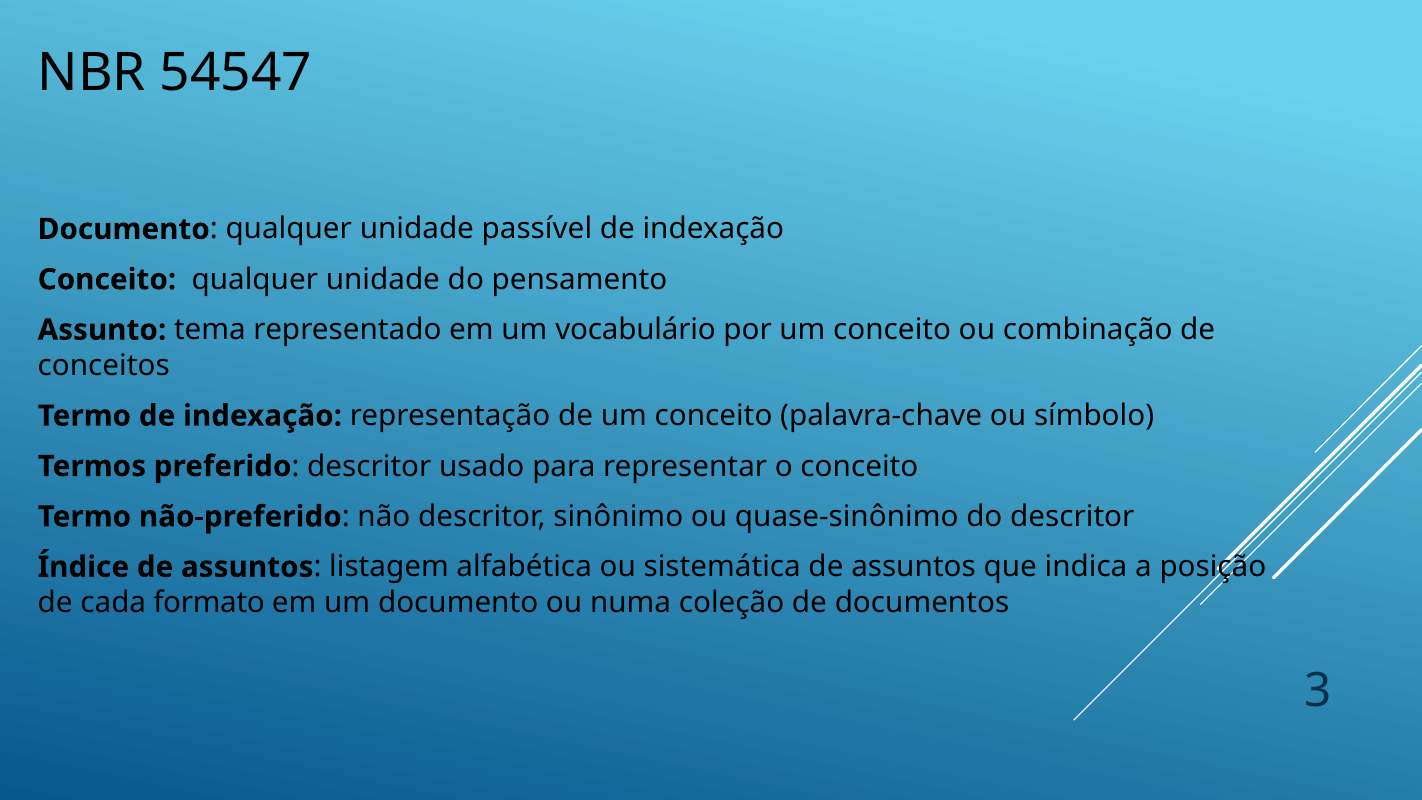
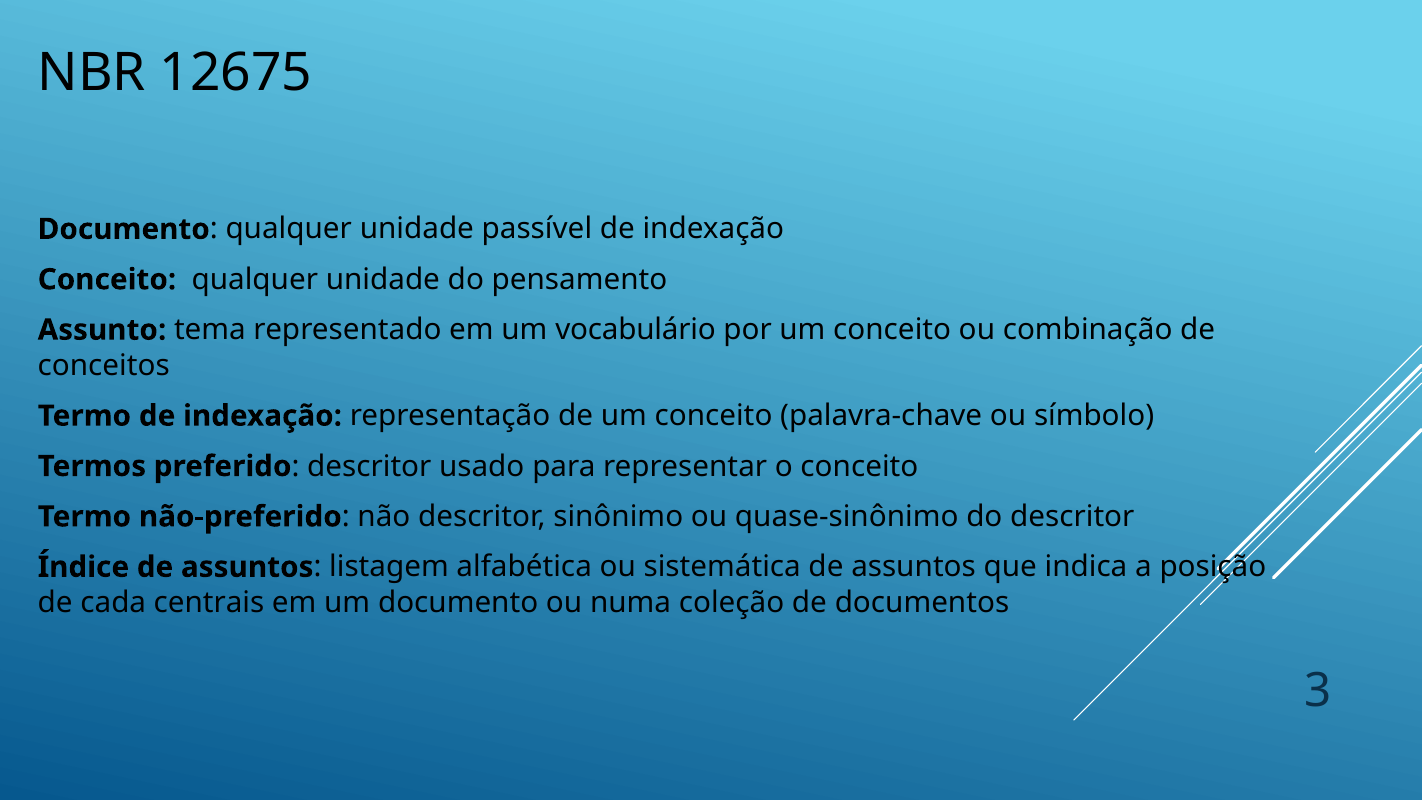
54547: 54547 -> 12675
formato: formato -> centrais
